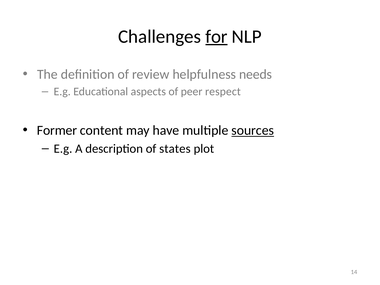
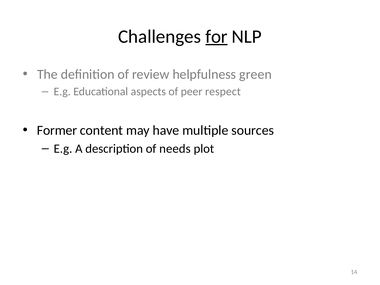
needs: needs -> green
sources underline: present -> none
states: states -> needs
